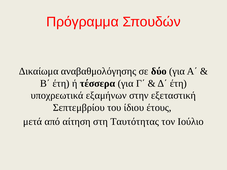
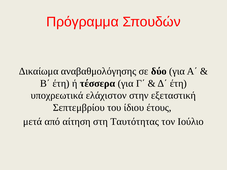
εξαμήνων: εξαμήνων -> ελάχιστον
